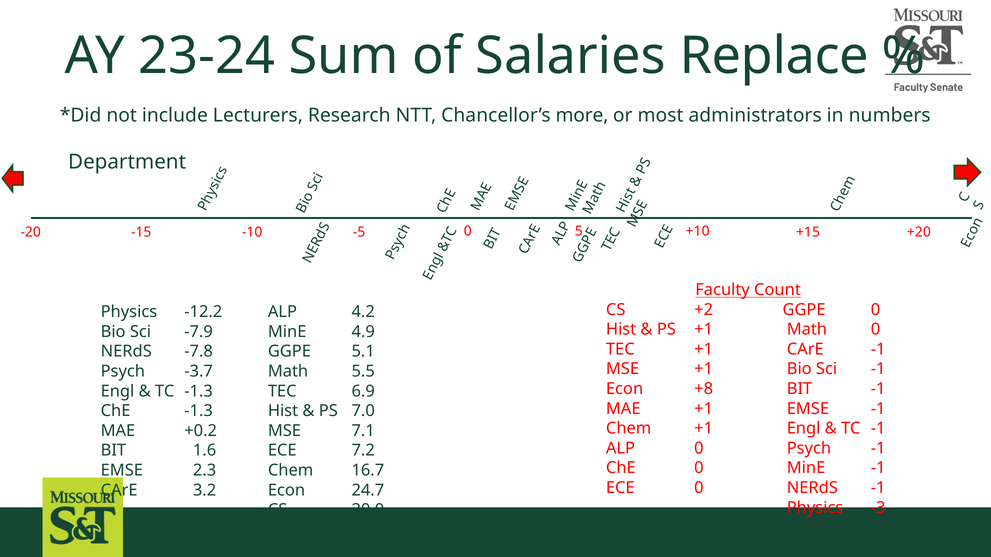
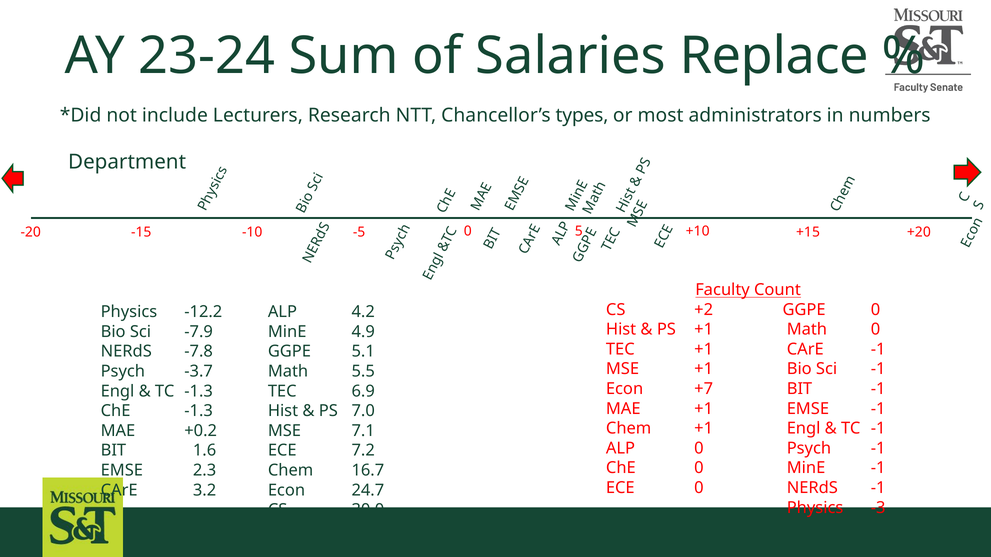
more: more -> types
+8: +8 -> +7
